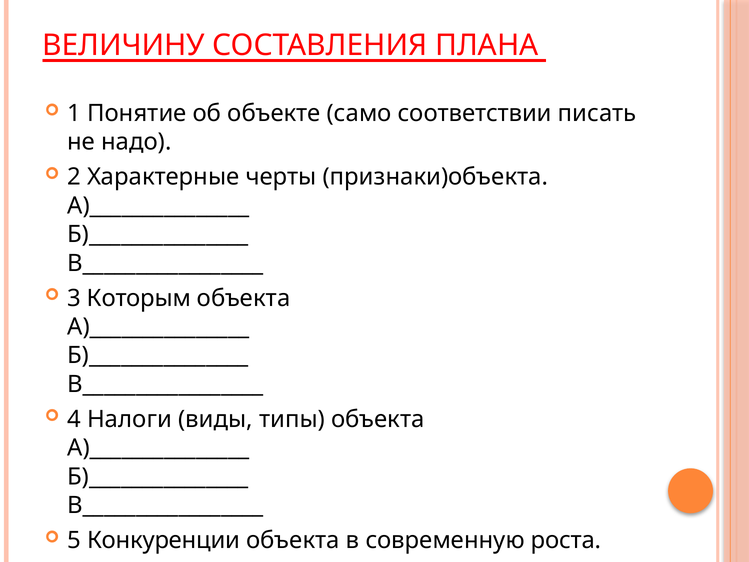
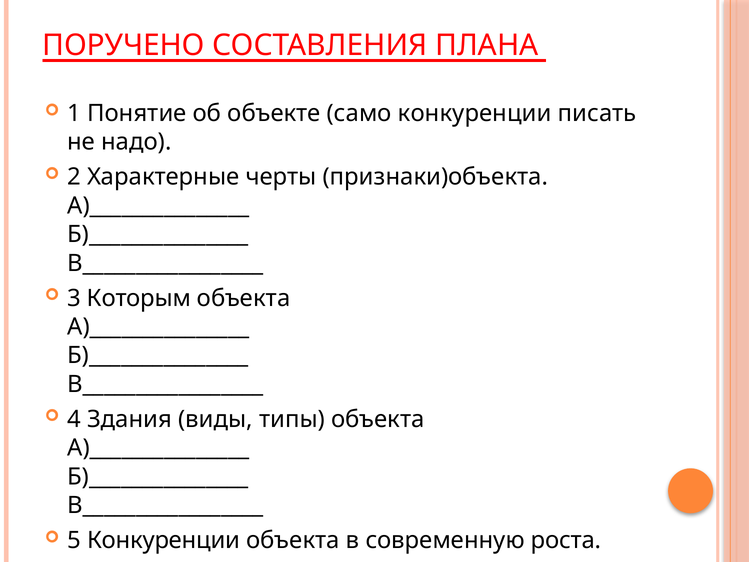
ВЕЛИЧИНУ: ВЕЛИЧИНУ -> ПОРУЧЕНО
само соответствии: соответствии -> конкуренции
Налоги: Налоги -> Здания
